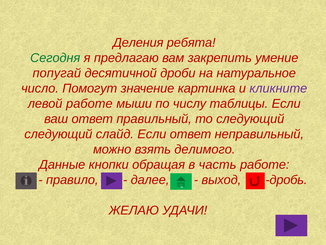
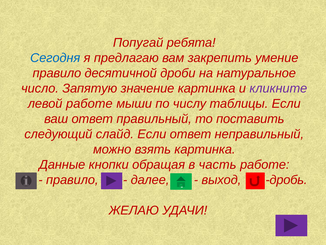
Деления: Деления -> Попугай
Сегодня colour: green -> blue
попугай at (57, 73): попугай -> правило
Помогут: Помогут -> Запятую
то следующий: следующий -> поставить
взять делимого: делимого -> картинка
